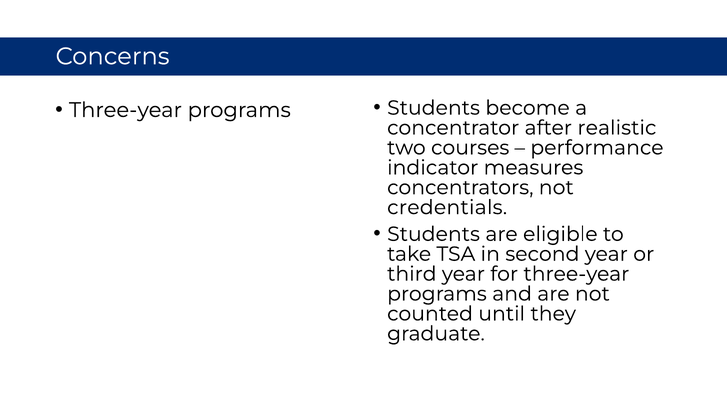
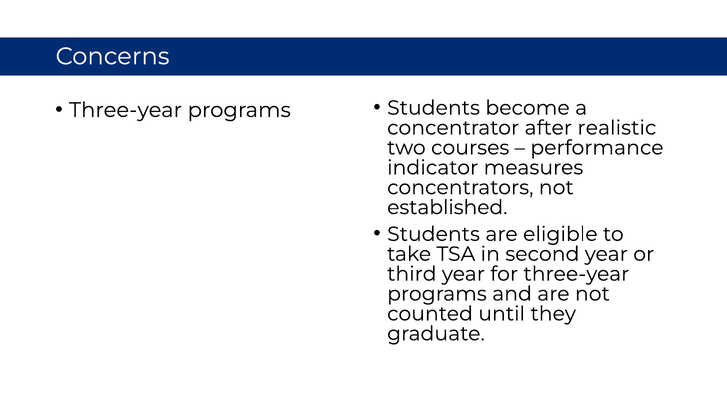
credentials: credentials -> established
